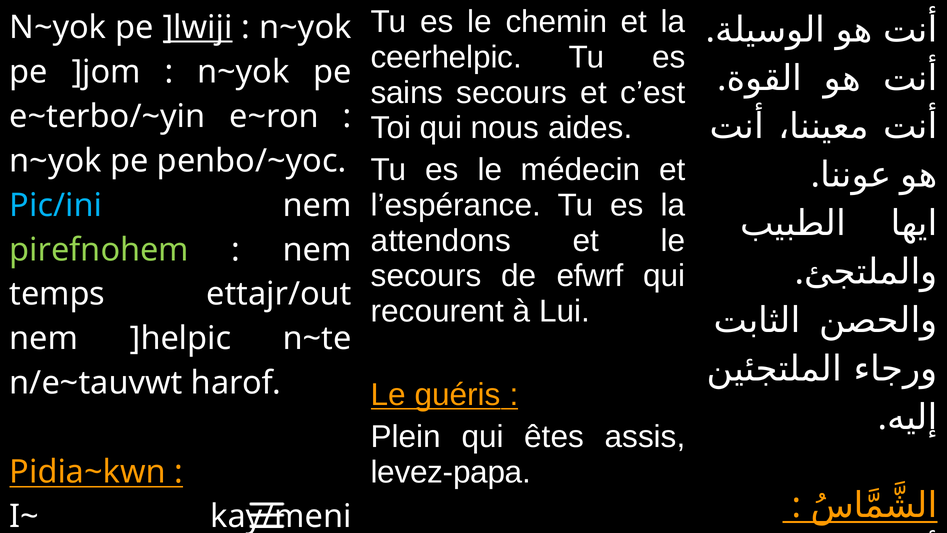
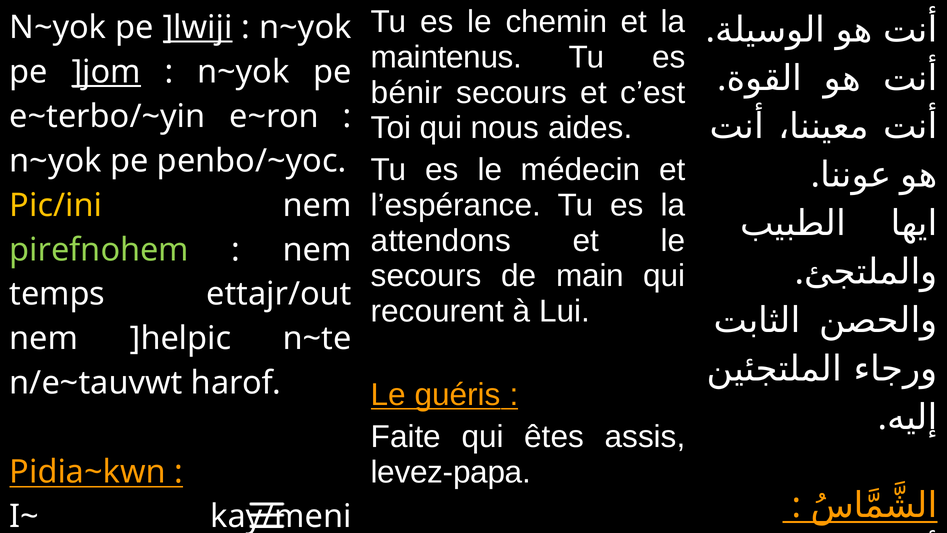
ceerhelpic: ceerhelpic -> maintenus
]jom underline: none -> present
sains: sains -> bénir
Pic/ini colour: light blue -> yellow
efwrf: efwrf -> main
Plein: Plein -> Faite
